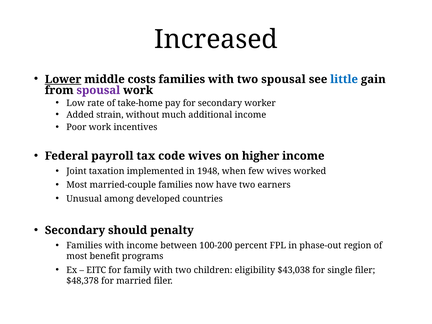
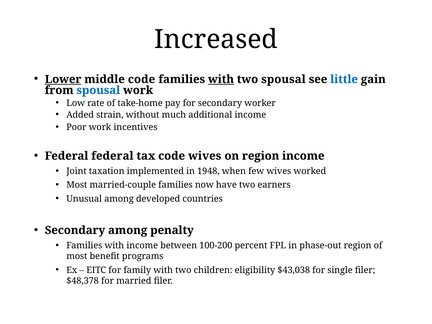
middle costs: costs -> code
with at (221, 79) underline: none -> present
spousal at (98, 90) colour: purple -> blue
Federal payroll: payroll -> federal
on higher: higher -> region
Secondary should: should -> among
